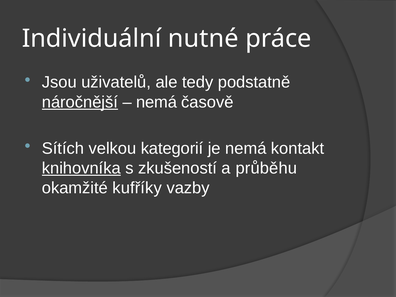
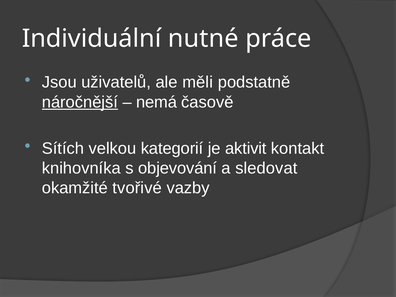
tedy: tedy -> měli
je nemá: nemá -> aktivit
knihovníka underline: present -> none
zkušeností: zkušeností -> objevování
průběhu: průběhu -> sledovat
kufříky: kufříky -> tvořivé
